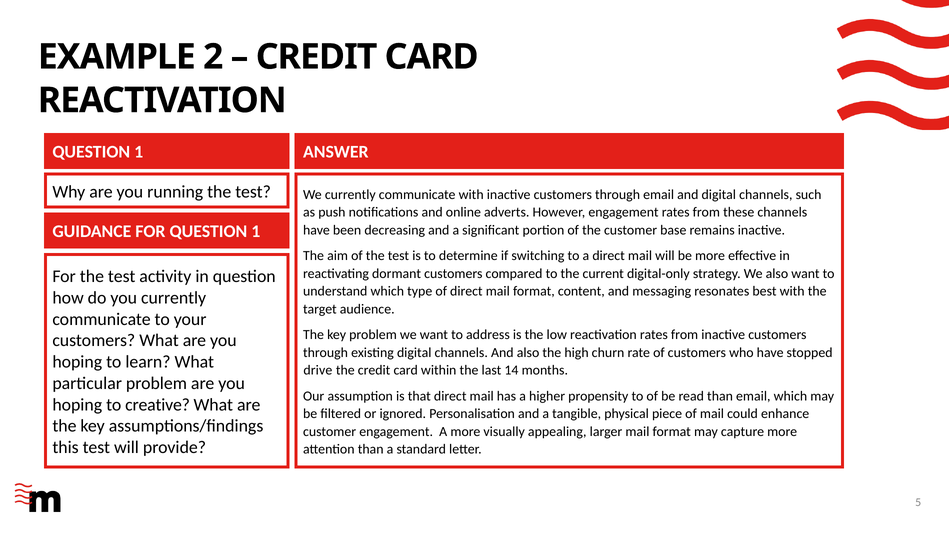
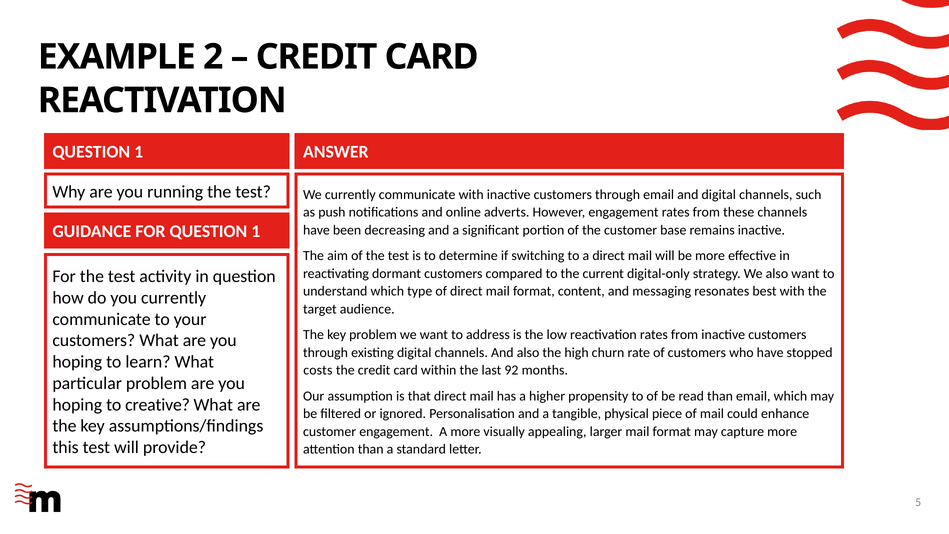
drive: drive -> costs
14: 14 -> 92
